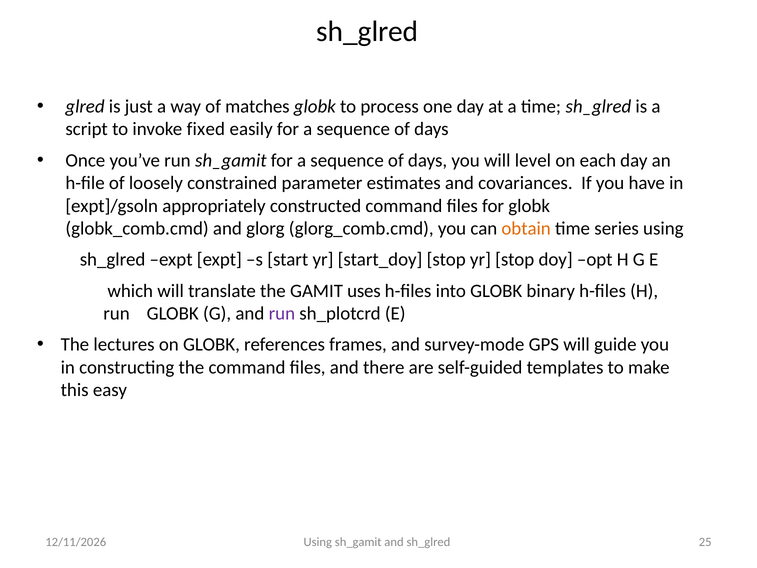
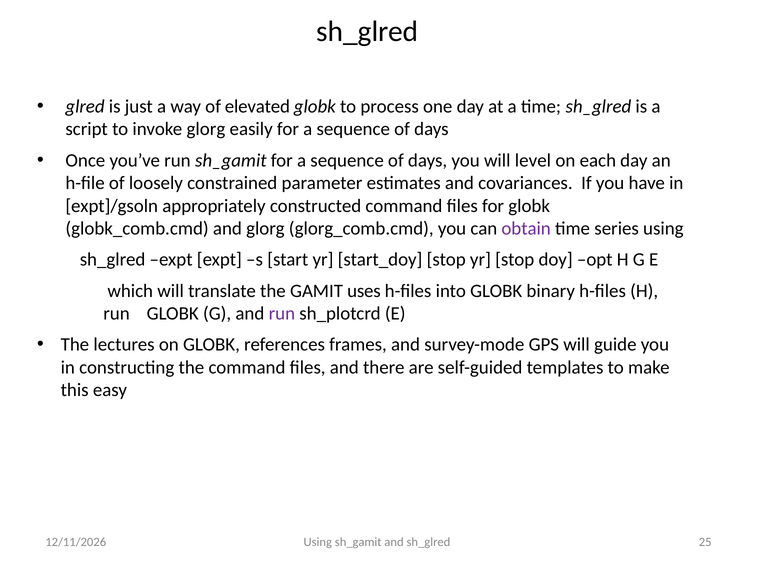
matches: matches -> elevated
invoke fixed: fixed -> glorg
obtain colour: orange -> purple
